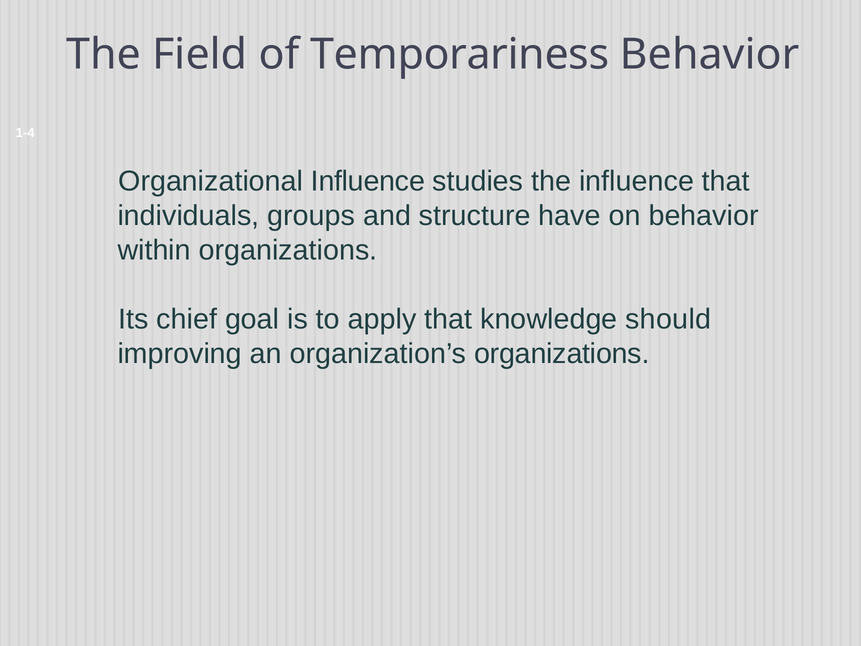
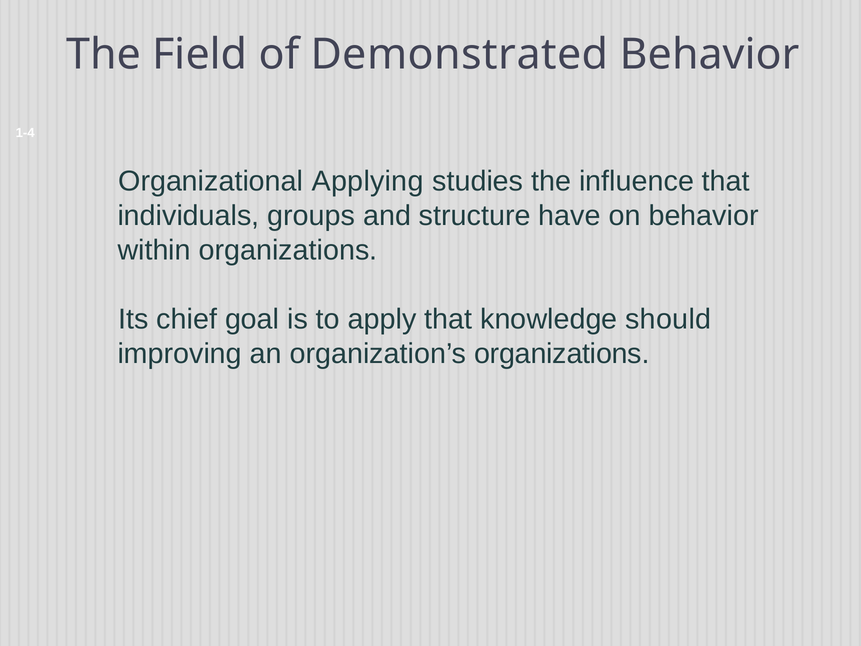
Temporariness: Temporariness -> Demonstrated
Organizational Influence: Influence -> Applying
